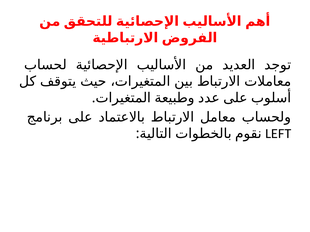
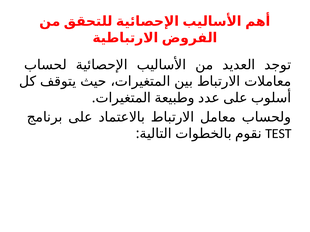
LEFT: LEFT -> TEST
